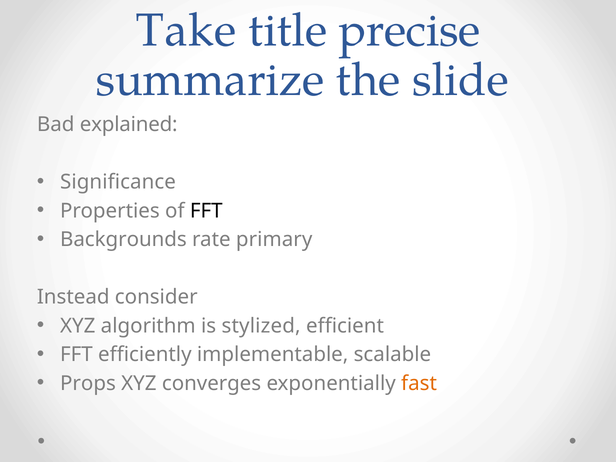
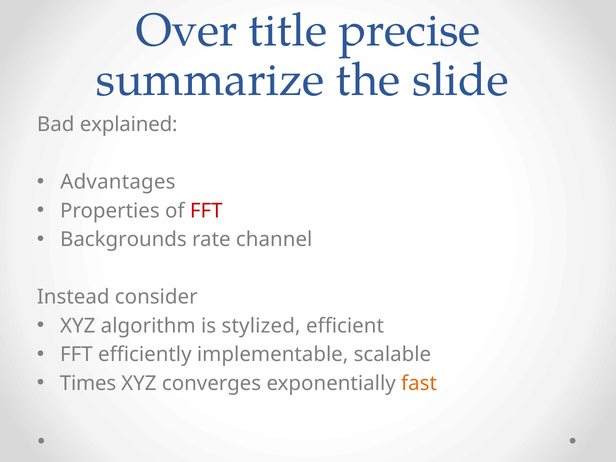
Take: Take -> Over
Significance: Significance -> Advantages
FFT at (206, 211) colour: black -> red
primary: primary -> channel
Props: Props -> Times
